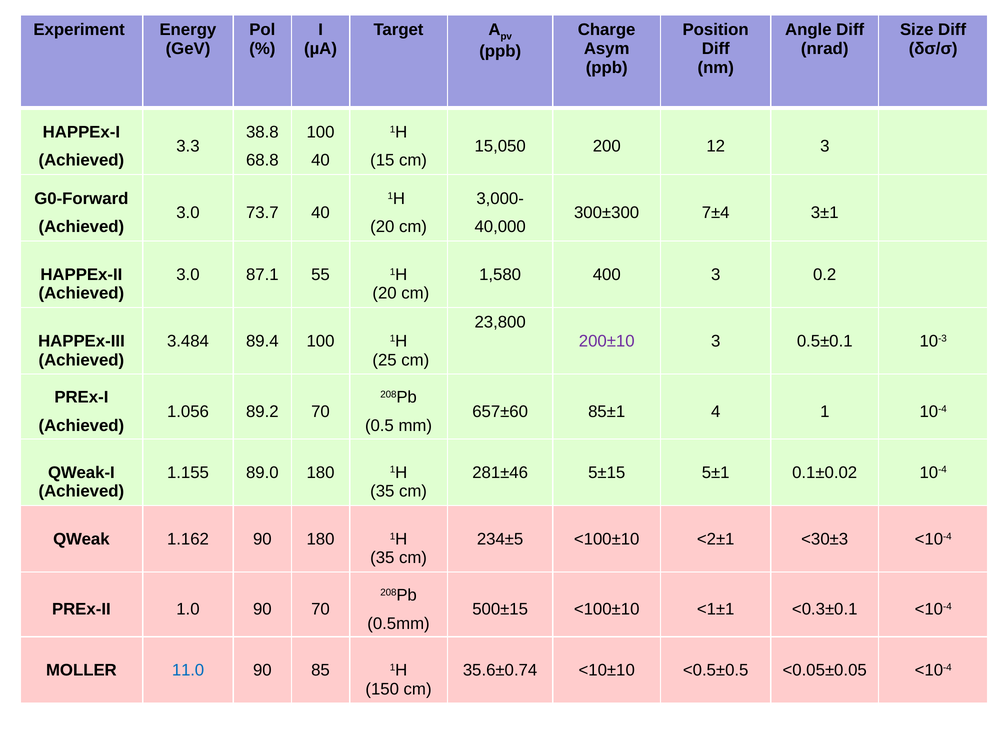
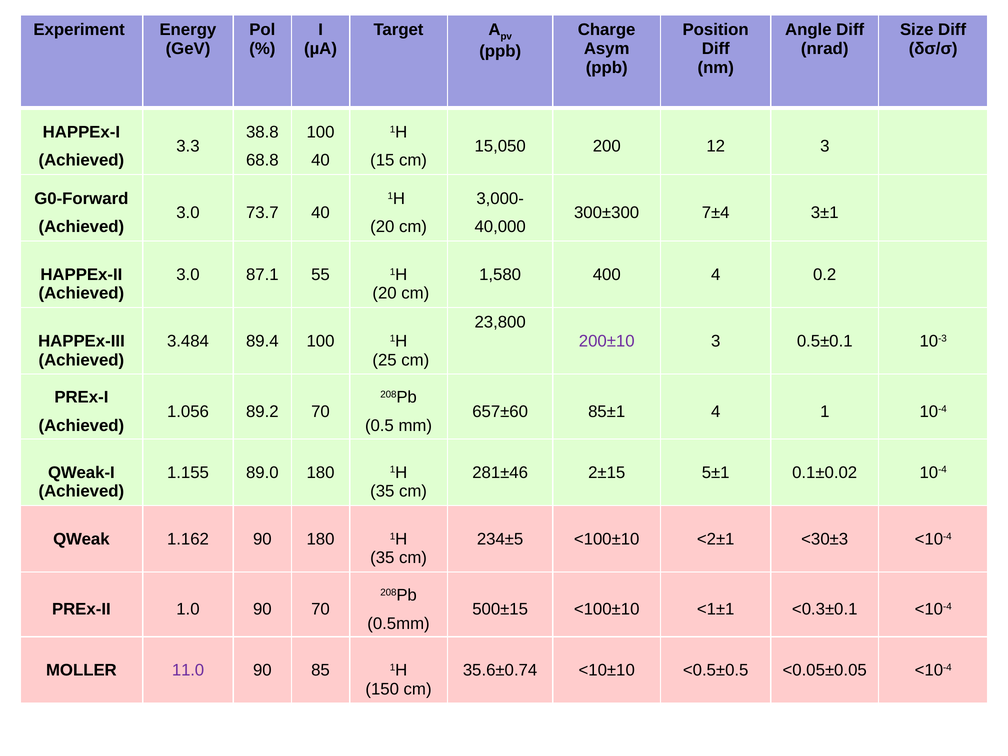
400 3: 3 -> 4
5±15: 5±15 -> 2±15
11.0 colour: blue -> purple
